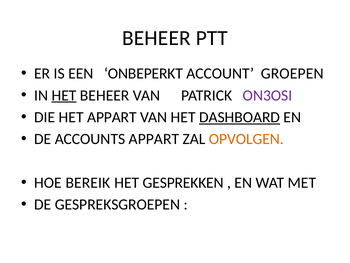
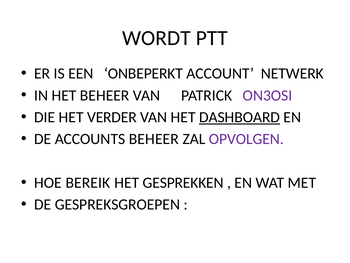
BEHEER at (156, 38): BEHEER -> WORDT
GROEPEN: GROEPEN -> NETWERK
HET at (64, 95) underline: present -> none
HET APPART: APPART -> VERDER
ACCOUNTS APPART: APPART -> BEHEER
OPVOLGEN colour: orange -> purple
